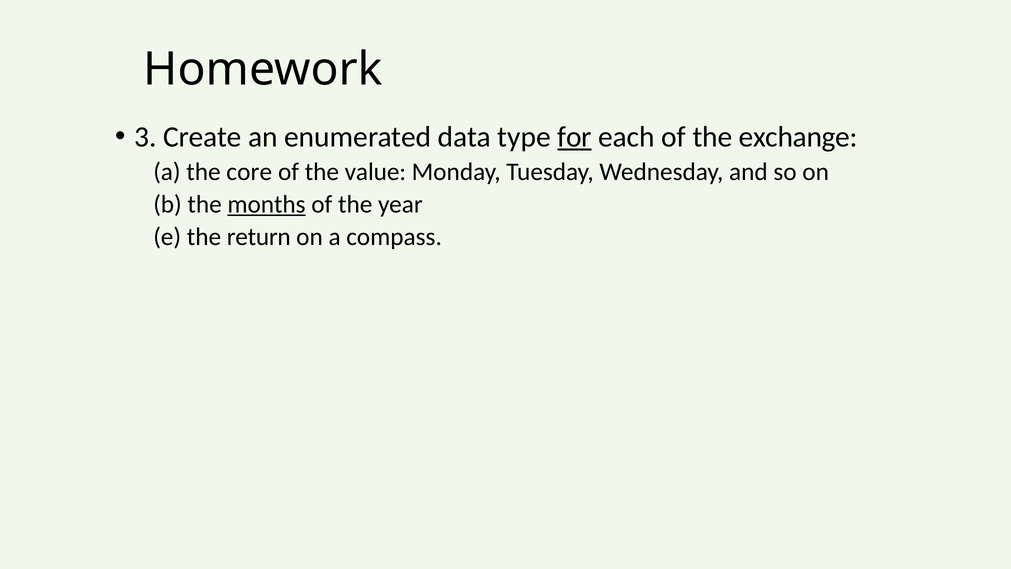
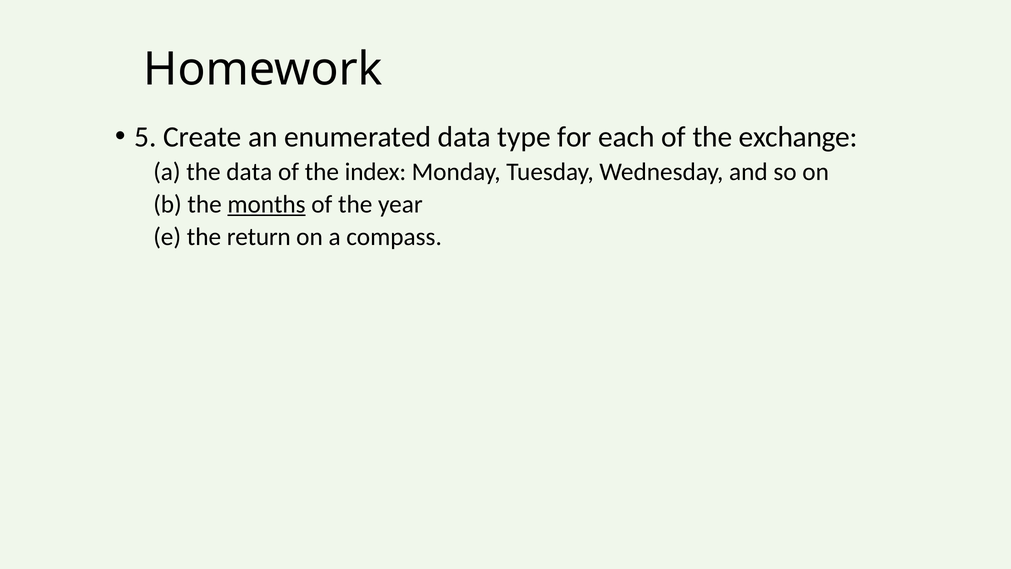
3: 3 -> 5
for underline: present -> none
the core: core -> data
value: value -> index
